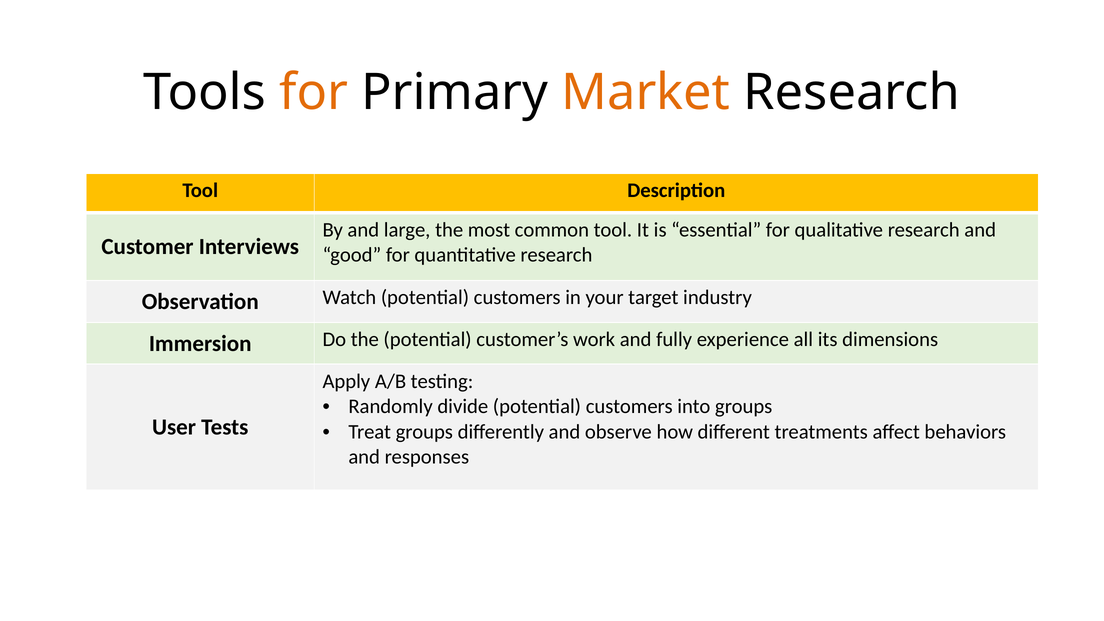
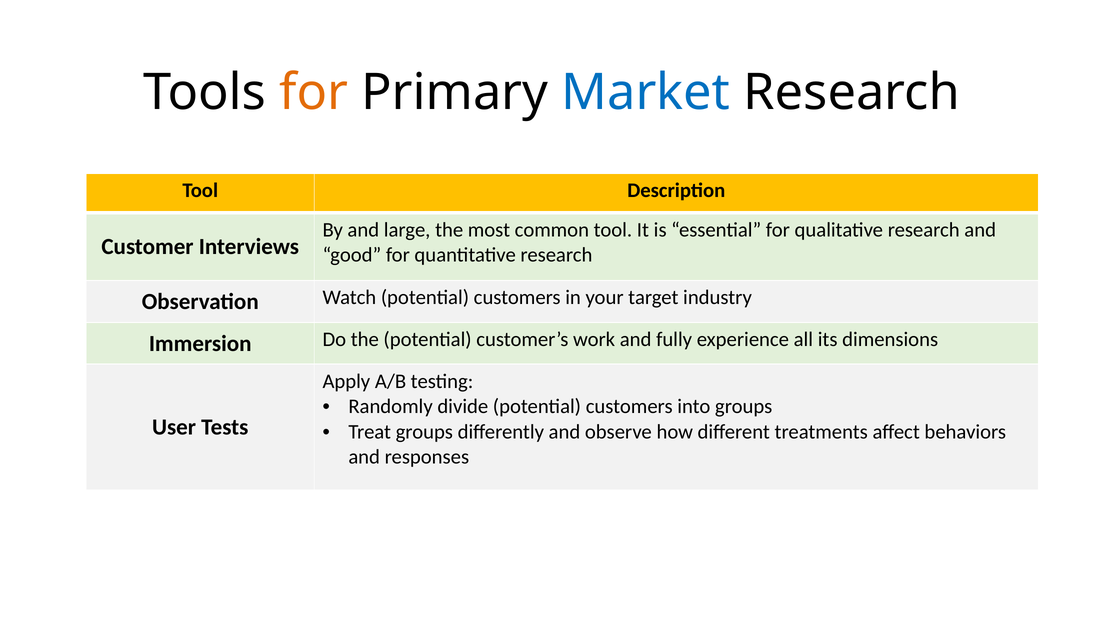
Market colour: orange -> blue
